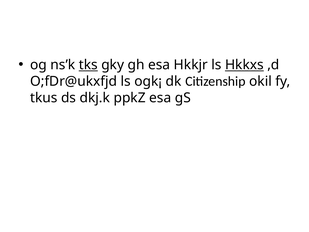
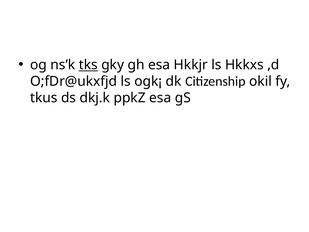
Hkkxs underline: present -> none
